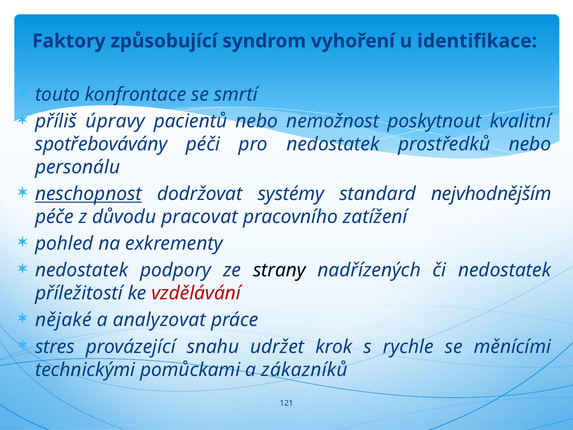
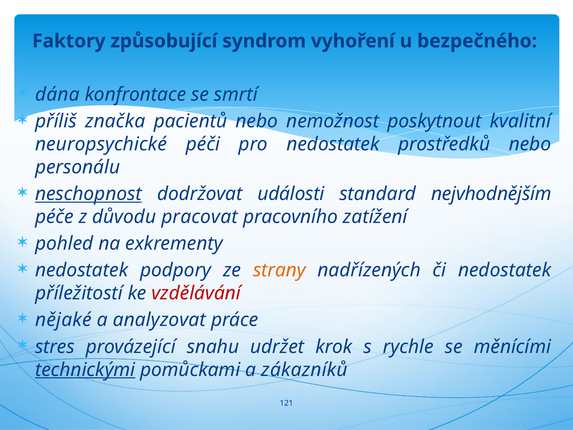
identifikace: identifikace -> bezpečného
touto: touto -> dána
úpravy: úpravy -> značka
spotřebovávány: spotřebovávány -> neuropsychické
systémy: systémy -> události
strany colour: black -> orange
technickými underline: none -> present
